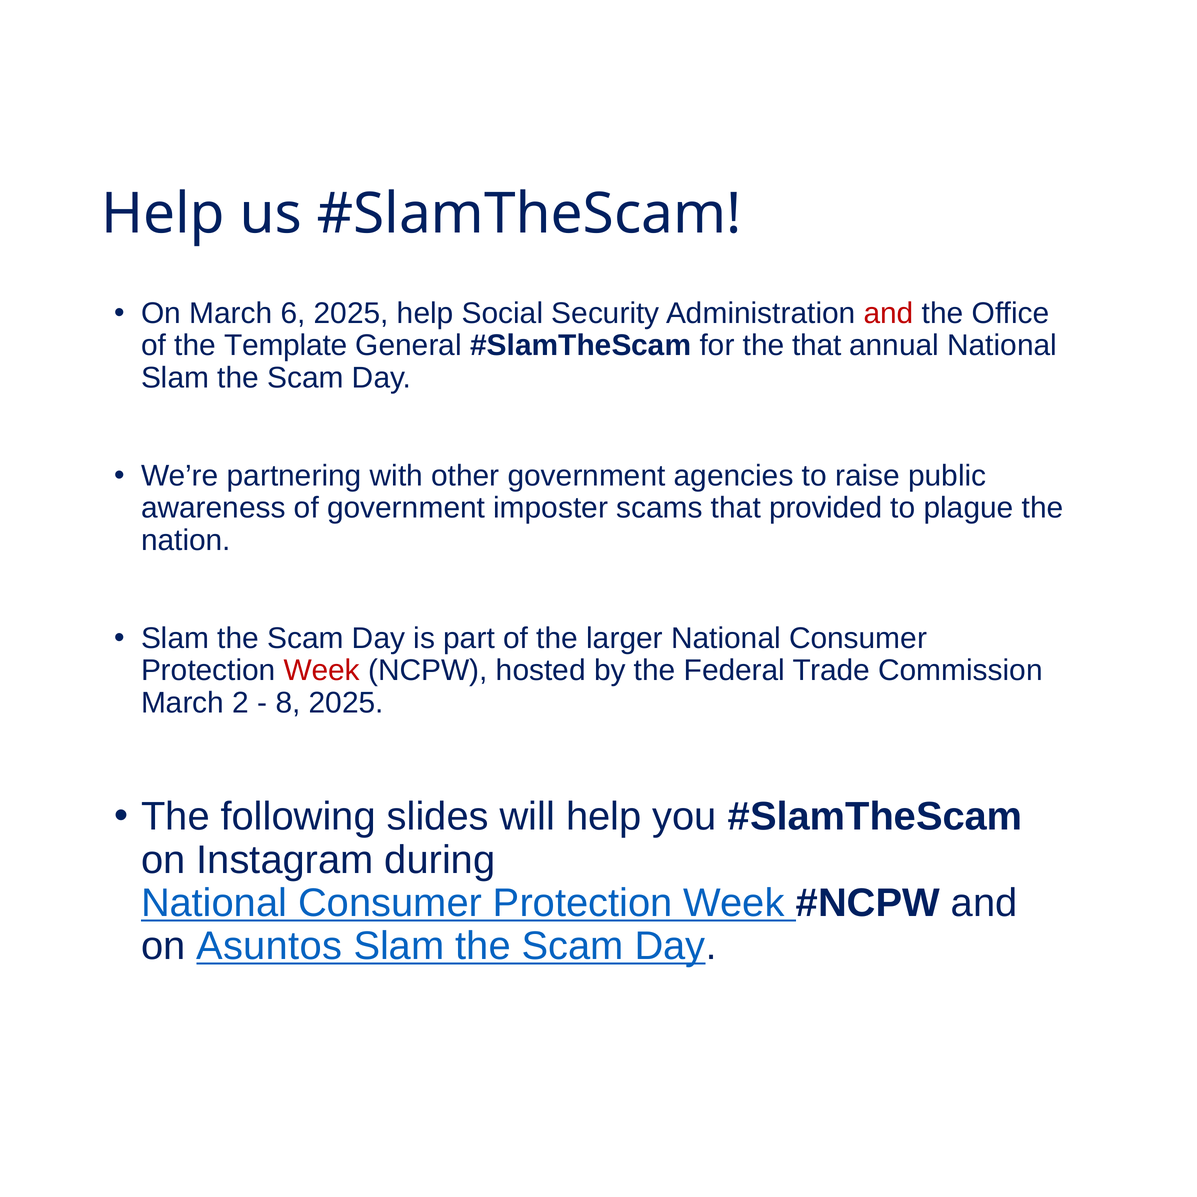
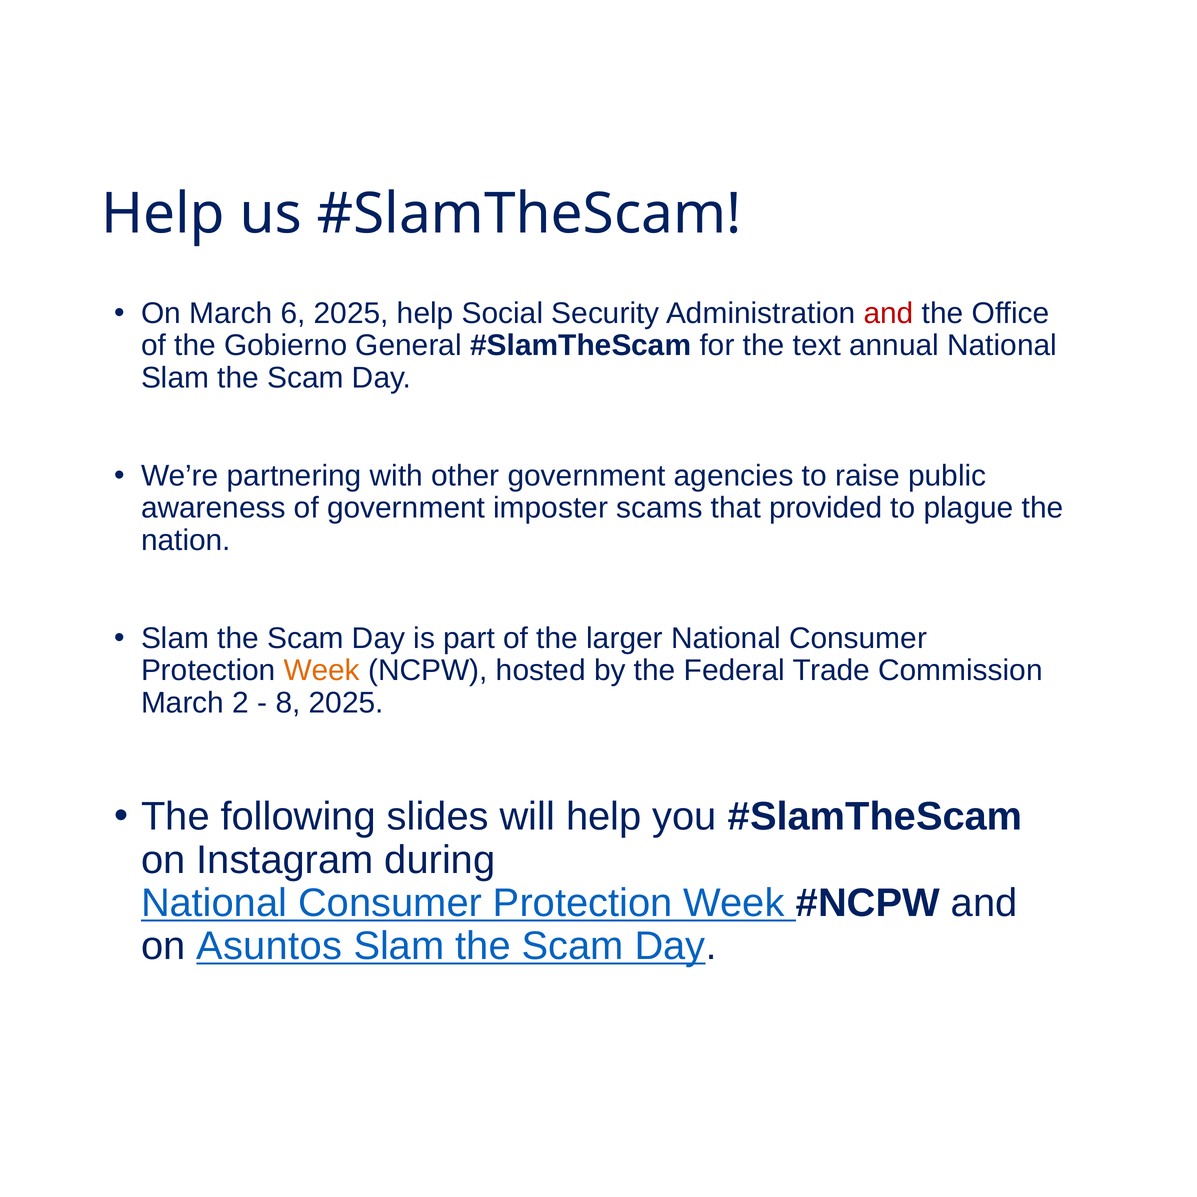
Template: Template -> Gobierno
the that: that -> text
Week at (322, 671) colour: red -> orange
